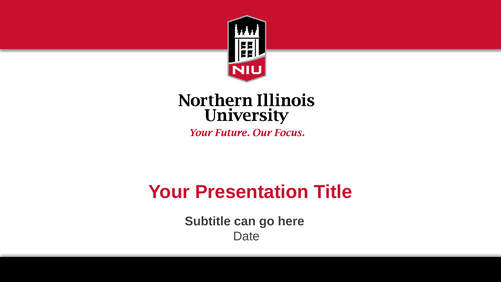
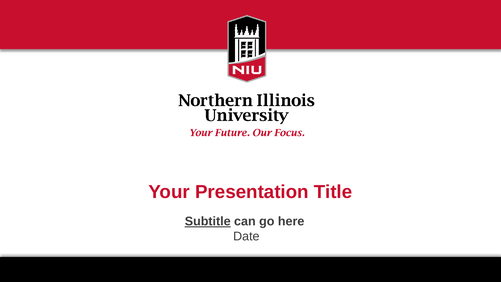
Subtitle underline: none -> present
